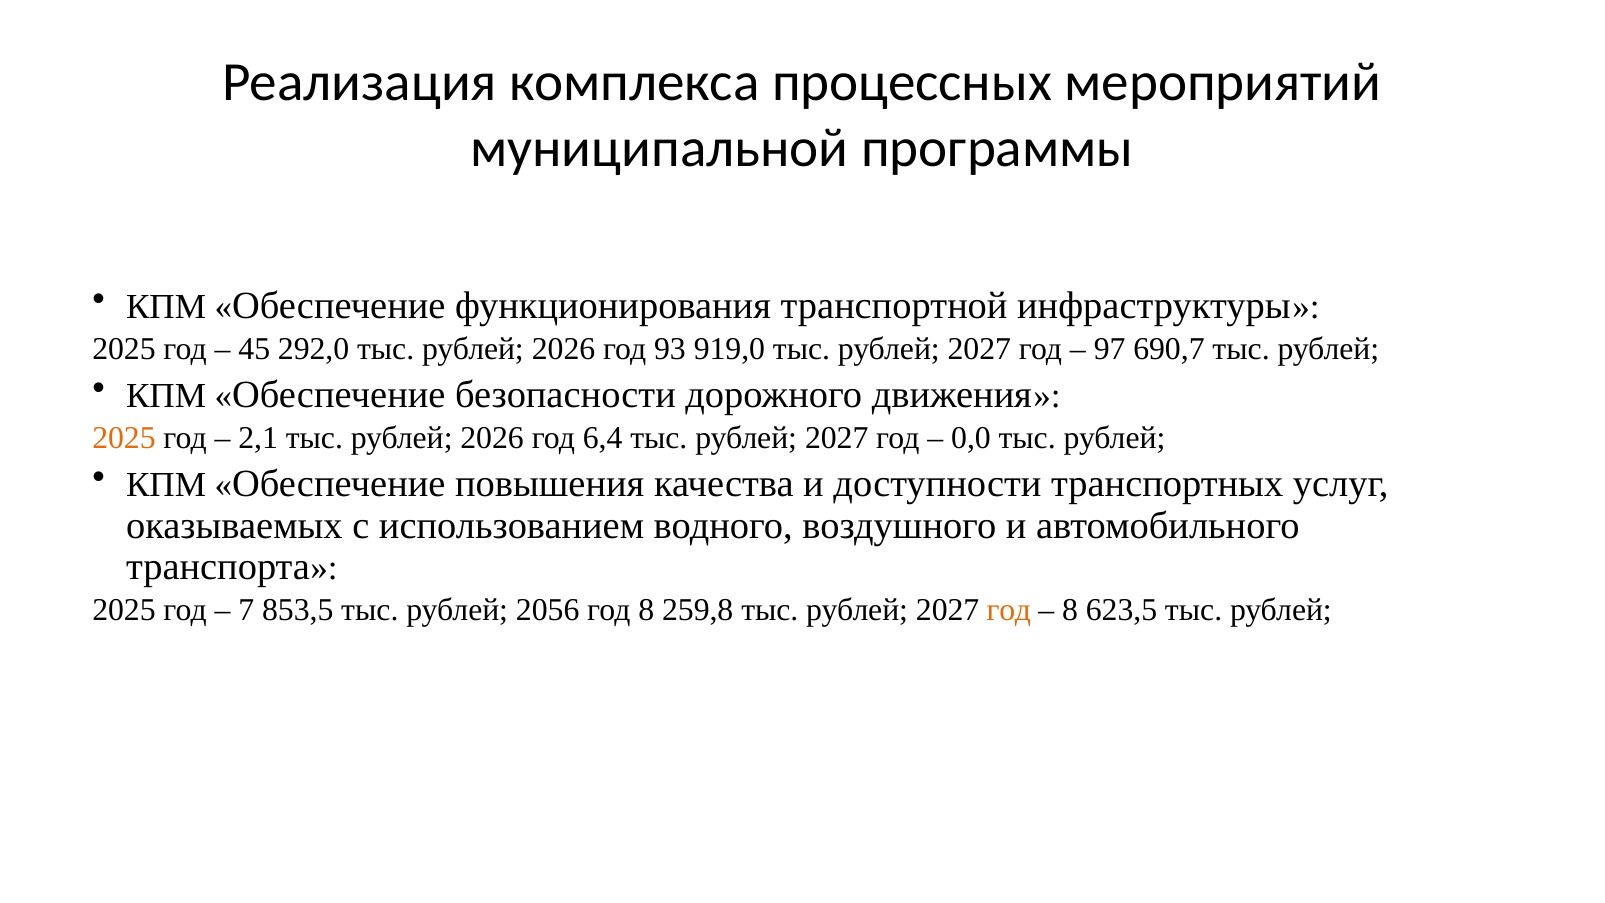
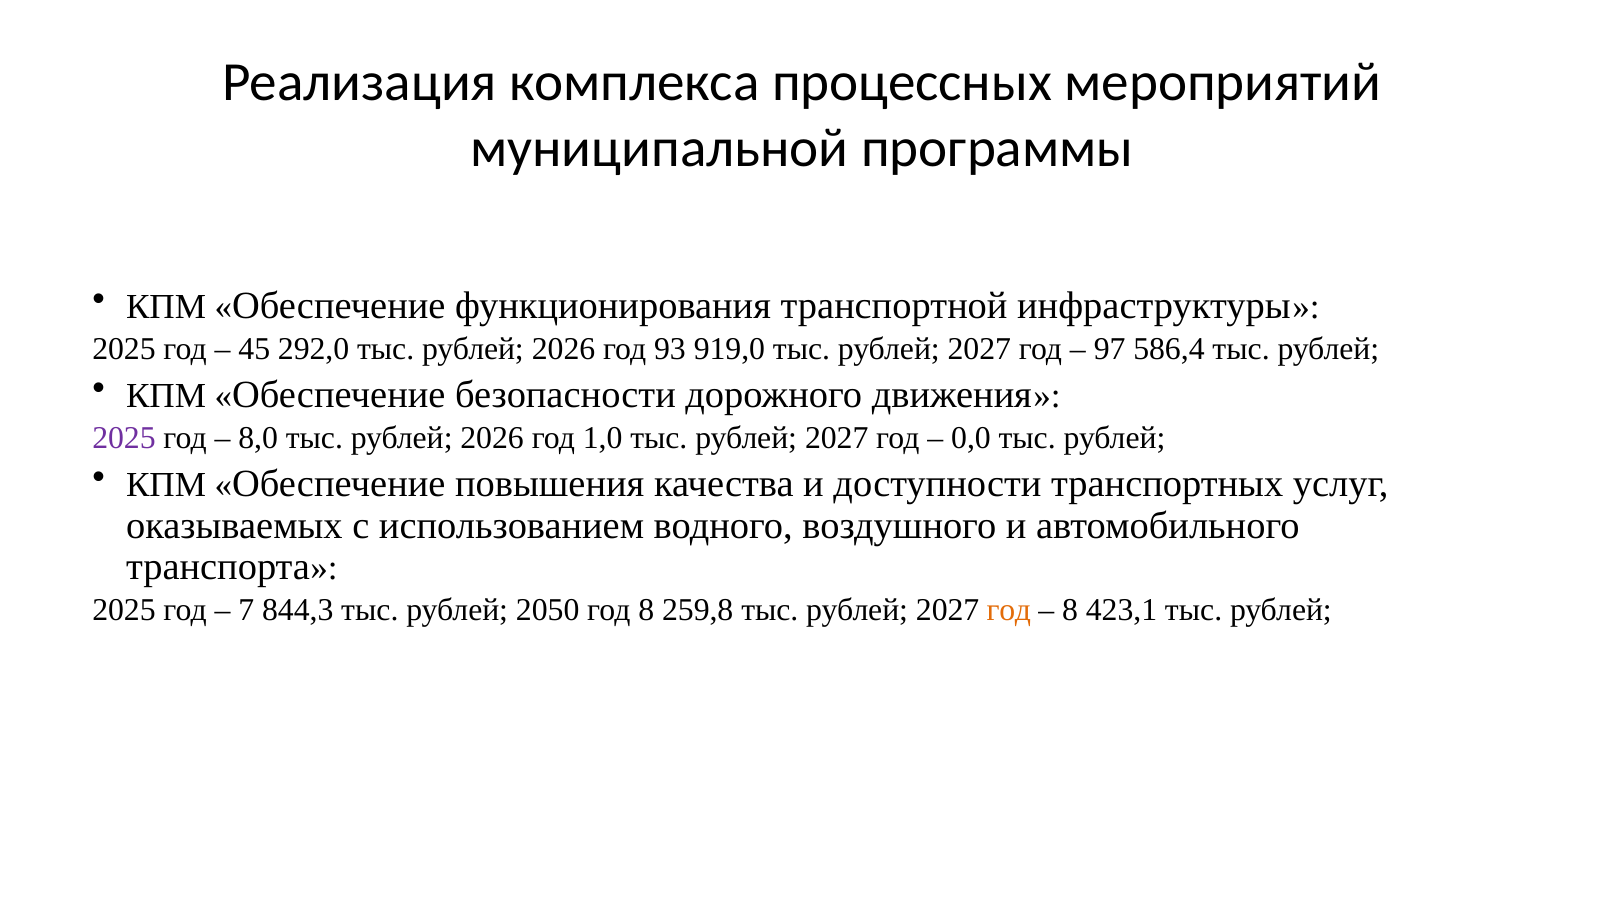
690,7: 690,7 -> 586,4
2025 at (124, 438) colour: orange -> purple
2,1: 2,1 -> 8,0
6,4: 6,4 -> 1,0
853,5: 853,5 -> 844,3
2056: 2056 -> 2050
623,5: 623,5 -> 423,1
